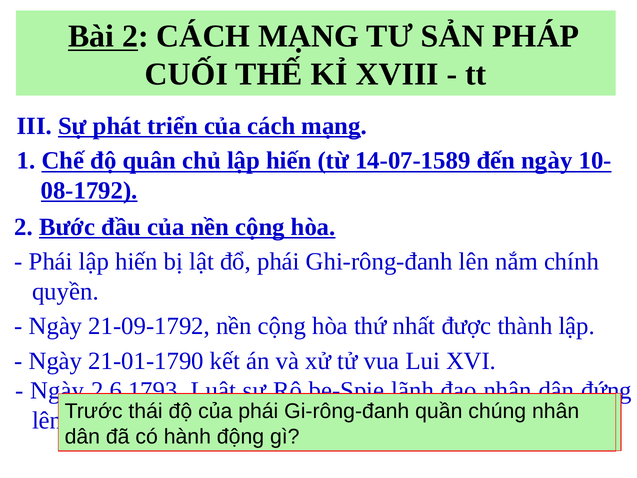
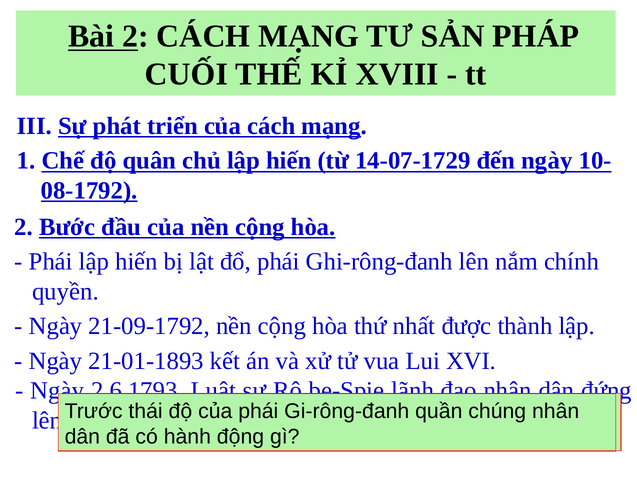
14-07-1589: 14-07-1589 -> 14-07-1729
21-01-1790: 21-01-1790 -> 21-01-1893
